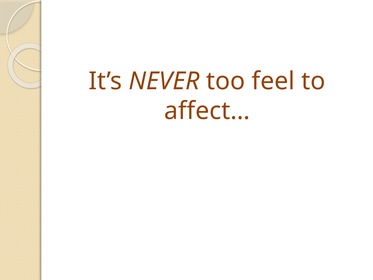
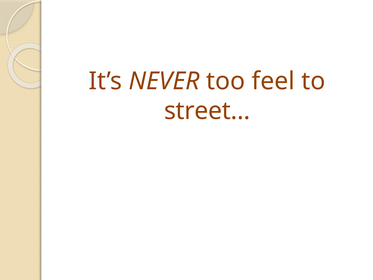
affect…: affect… -> street…
